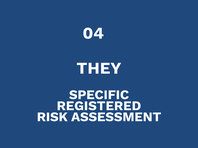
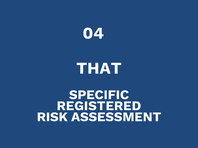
THEY: THEY -> THAT
